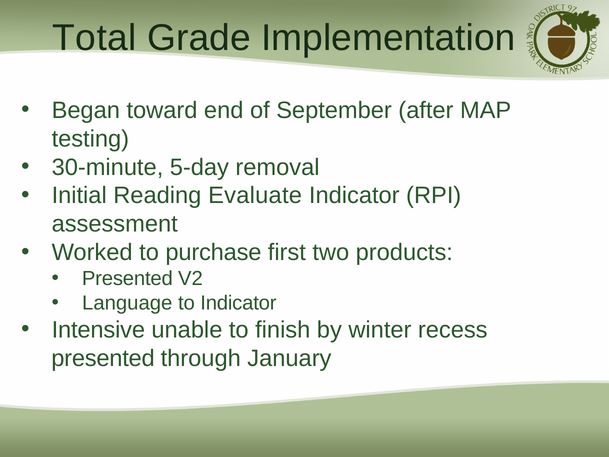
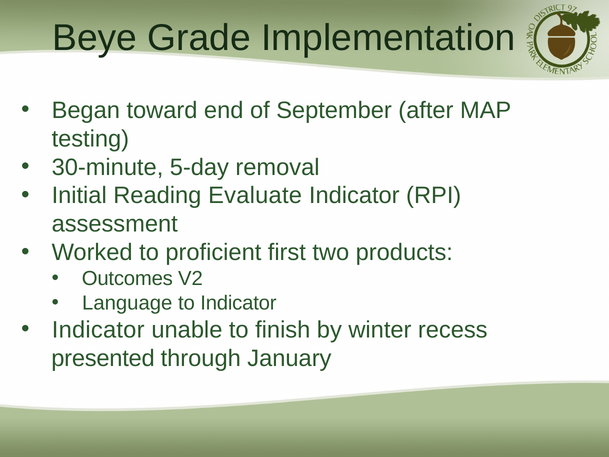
Total: Total -> Beye
purchase: purchase -> proficient
Presented at (127, 279): Presented -> Outcomes
Intensive at (98, 330): Intensive -> Indicator
